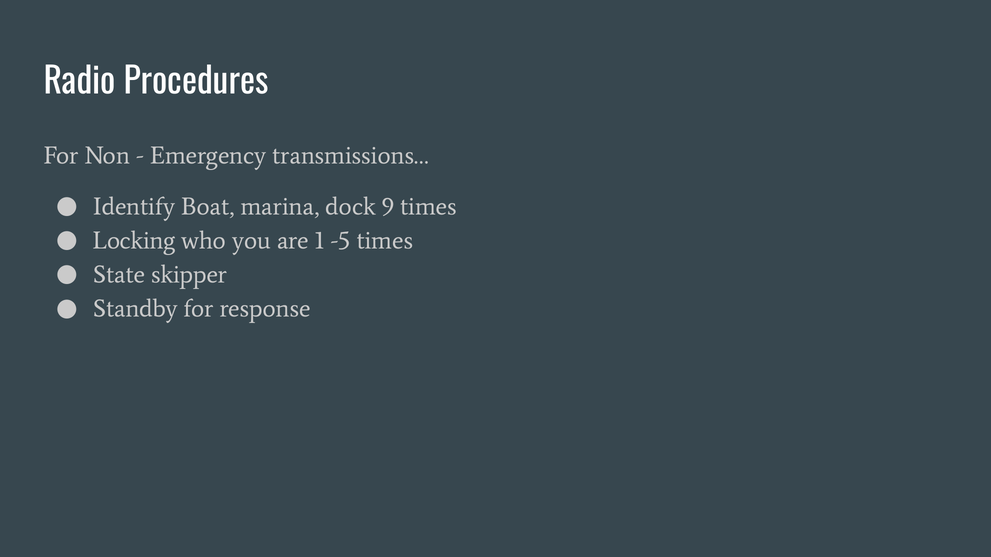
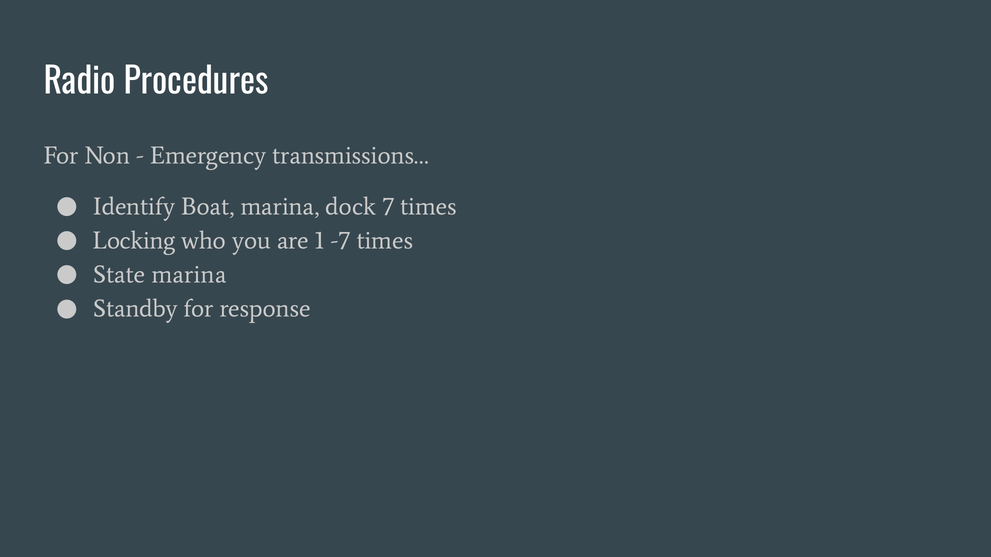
9: 9 -> 7
-5: -5 -> -7
State skipper: skipper -> marina
